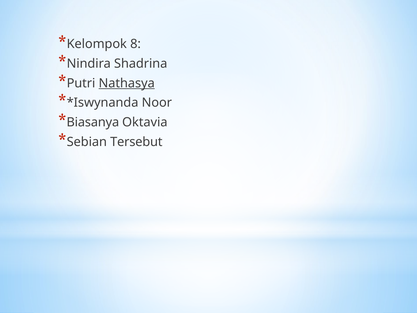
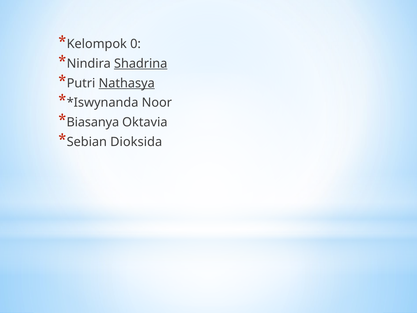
8: 8 -> 0
Shadrina underline: none -> present
Tersebut: Tersebut -> Dioksida
